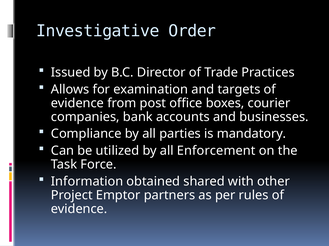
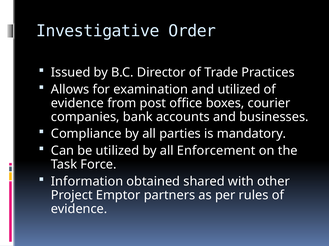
and targets: targets -> utilized
